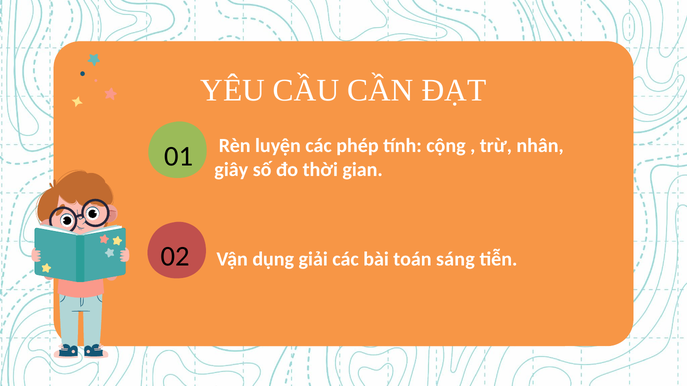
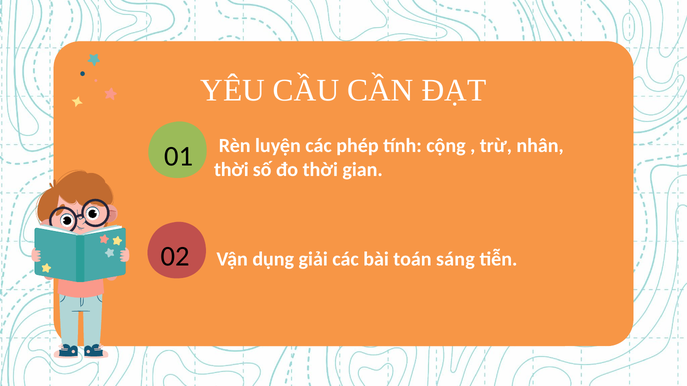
giây at (231, 170): giây -> thời
